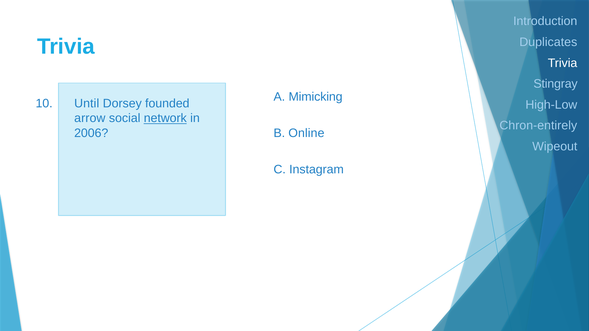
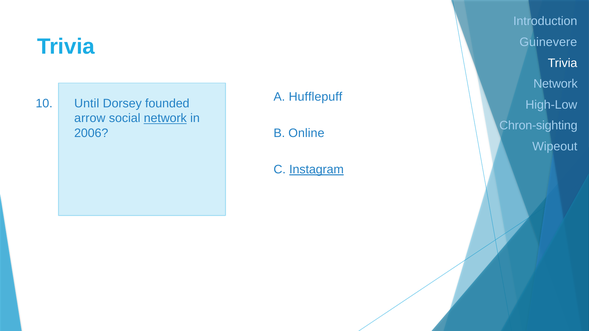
Duplicates: Duplicates -> Guinevere
Stingray at (556, 84): Stingray -> Network
Mimicking: Mimicking -> Hufflepuff
Chron-entirely: Chron-entirely -> Chron-sighting
Instagram underline: none -> present
